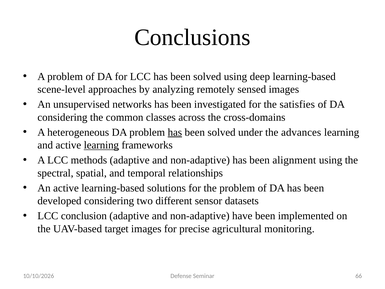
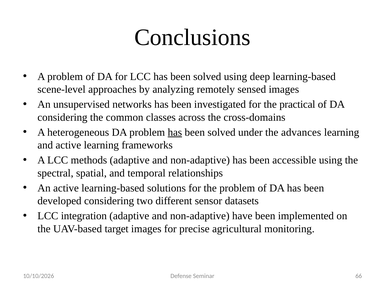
satisfies: satisfies -> practical
learning at (101, 145) underline: present -> none
alignment: alignment -> accessible
conclusion: conclusion -> integration
